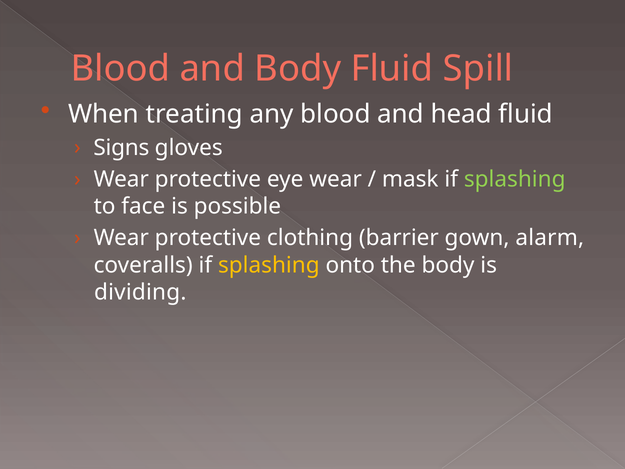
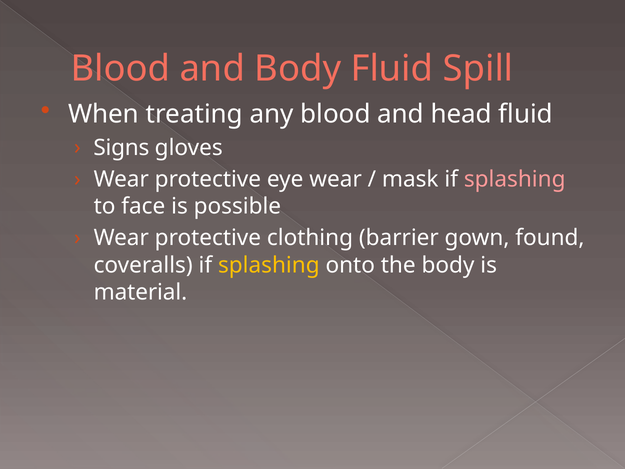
splashing at (515, 179) colour: light green -> pink
alarm: alarm -> found
dividing: dividing -> material
